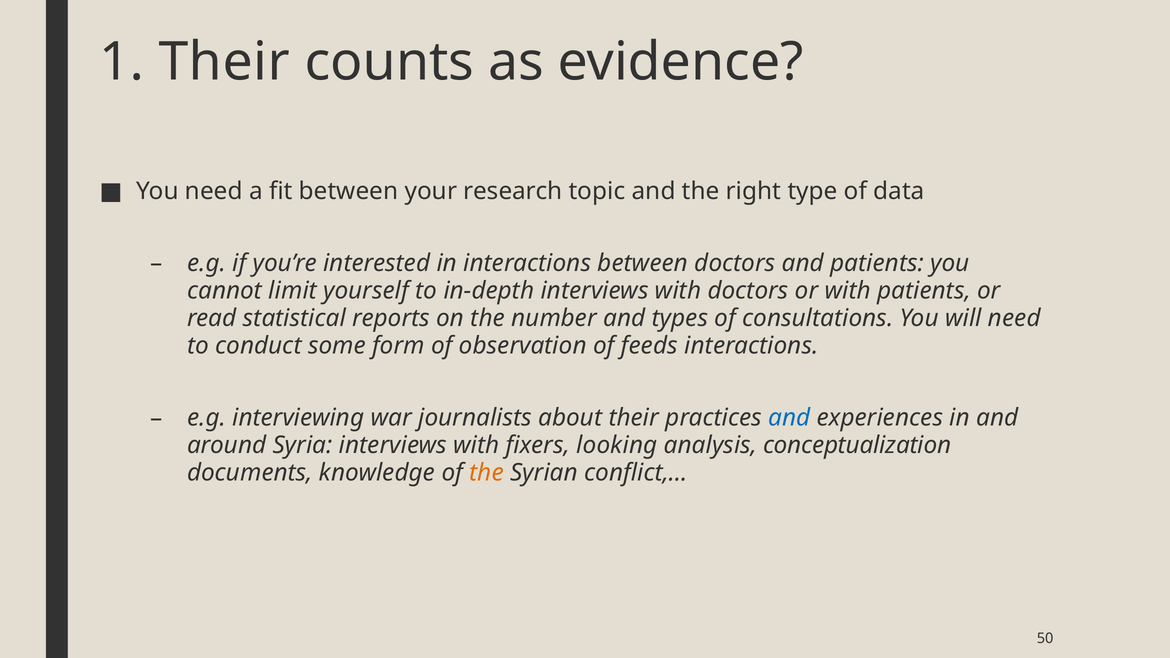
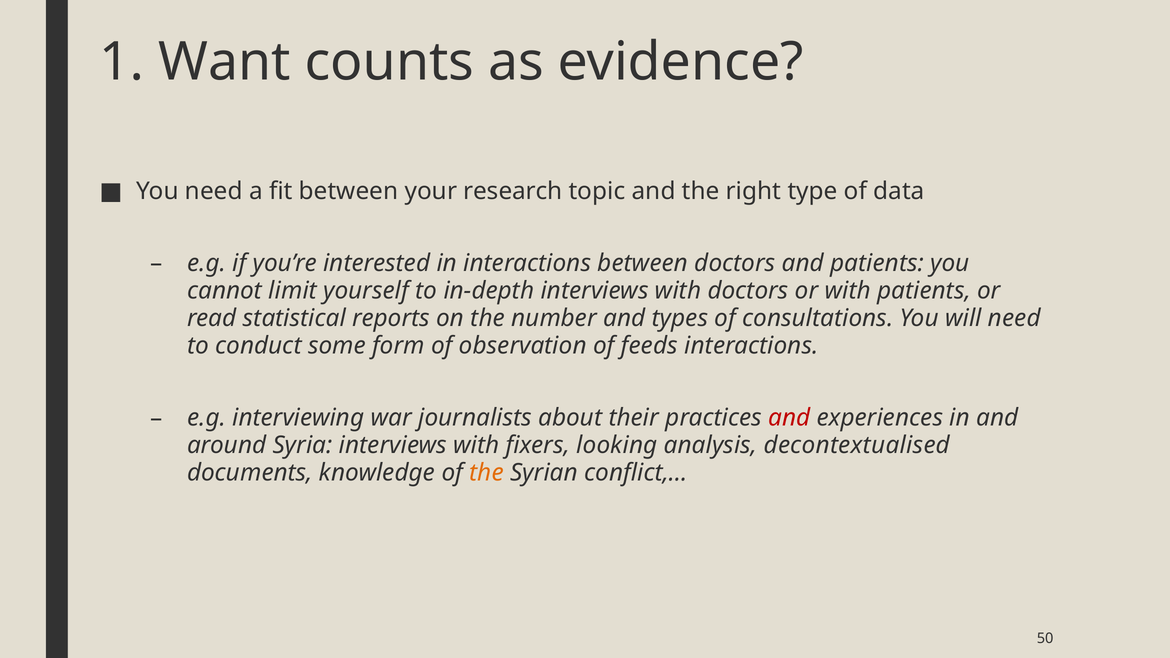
1 Their: Their -> Want
and at (789, 418) colour: blue -> red
conceptualization: conceptualization -> decontextualised
